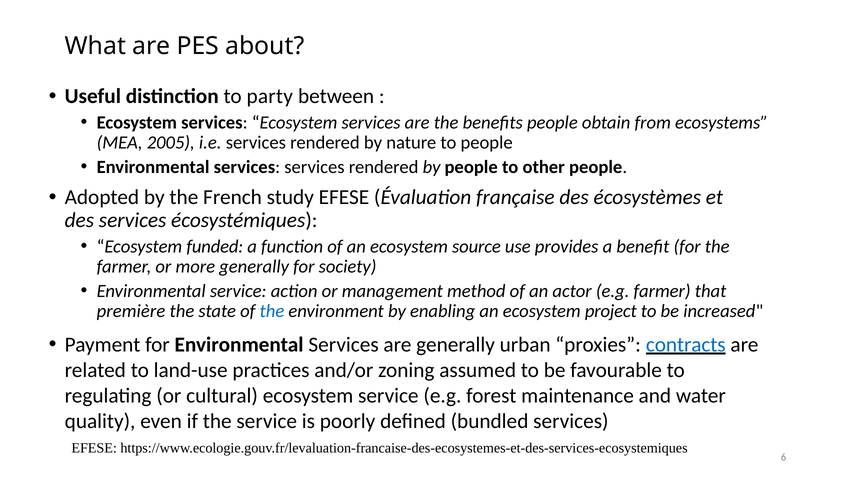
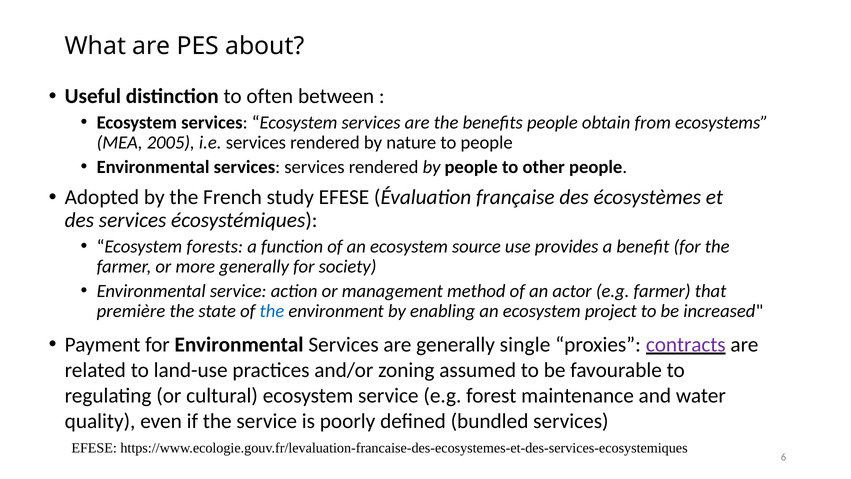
party: party -> often
funded: funded -> forests
urban: urban -> single
contracts colour: blue -> purple
